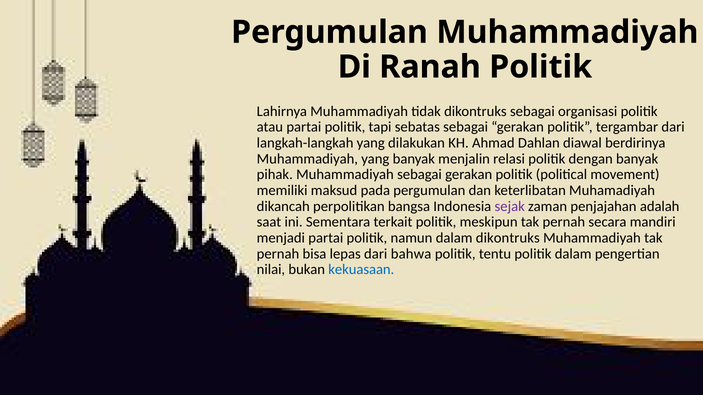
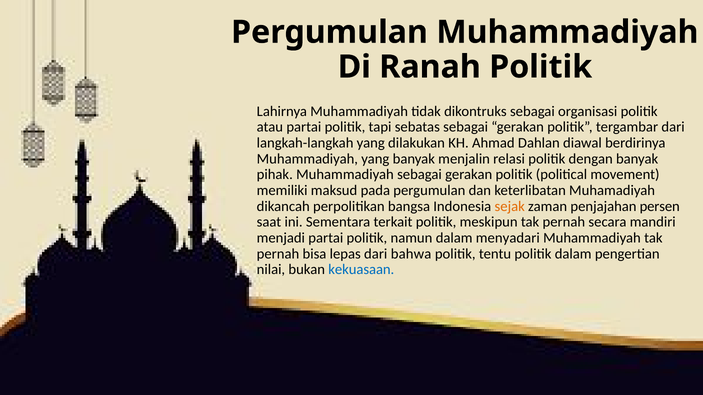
sejak colour: purple -> orange
adalah: adalah -> persen
dalam dikontruks: dikontruks -> menyadari
